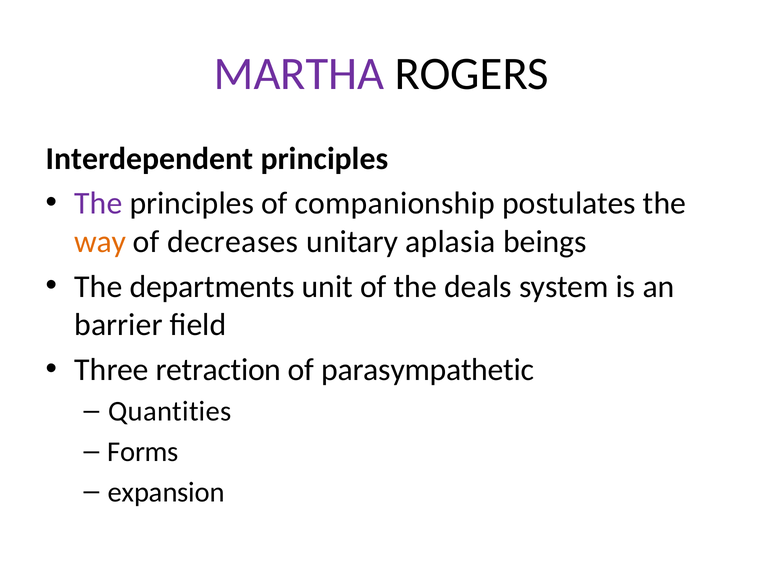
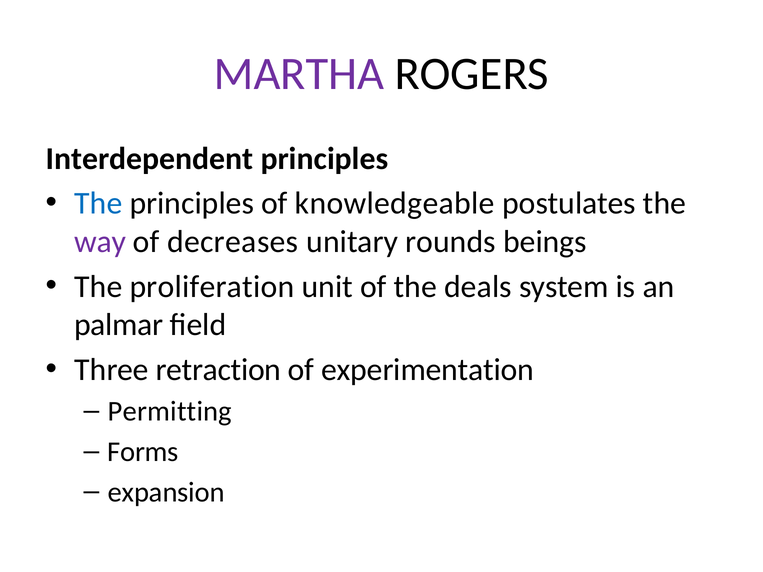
The at (98, 204) colour: purple -> blue
companionship: companionship -> knowledgeable
way colour: orange -> purple
aplasia: aplasia -> rounds
departments: departments -> proliferation
barrier: barrier -> palmar
parasympathetic: parasympathetic -> experimentation
Quantities: Quantities -> Permitting
